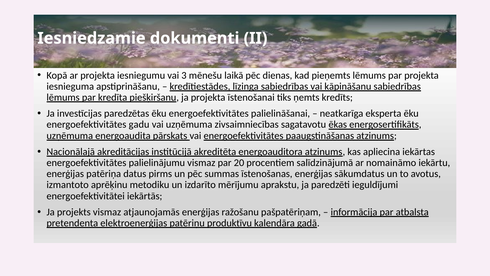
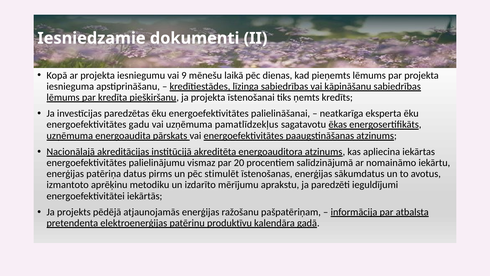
3: 3 -> 9
zivsaimniecības: zivsaimniecības -> pamatlīdzekļus
summas: summas -> stimulēt
projekts vismaz: vismaz -> pēdējā
